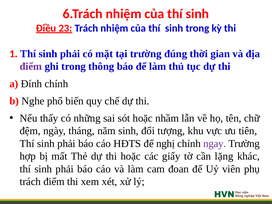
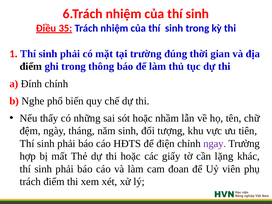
23: 23 -> 35
điểm at (31, 66) colour: purple -> black
nghị: nghị -> điện
